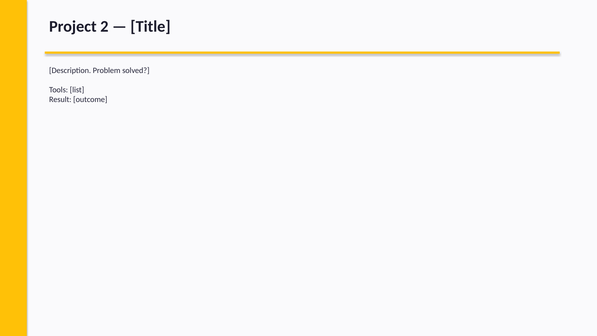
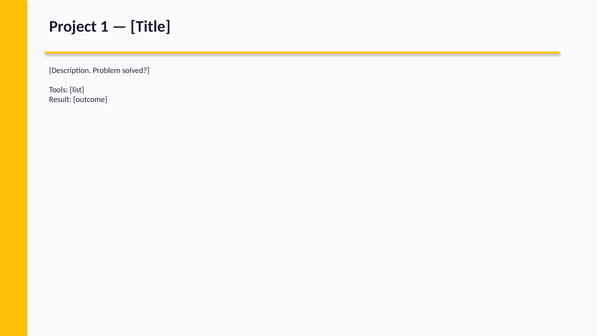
2: 2 -> 1
